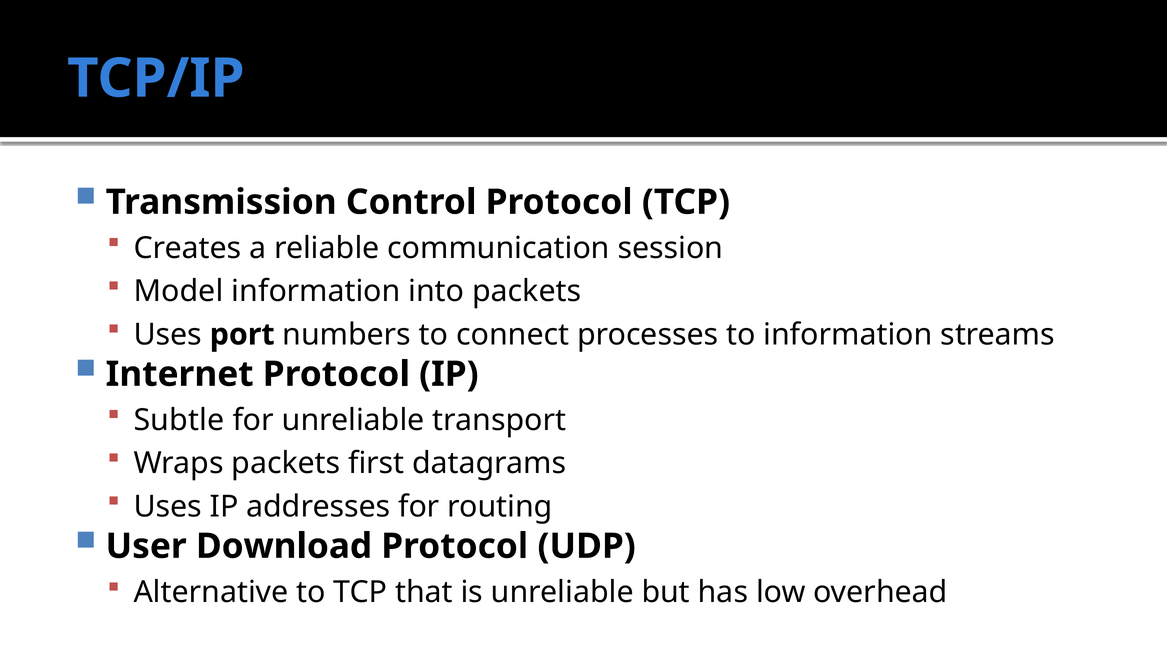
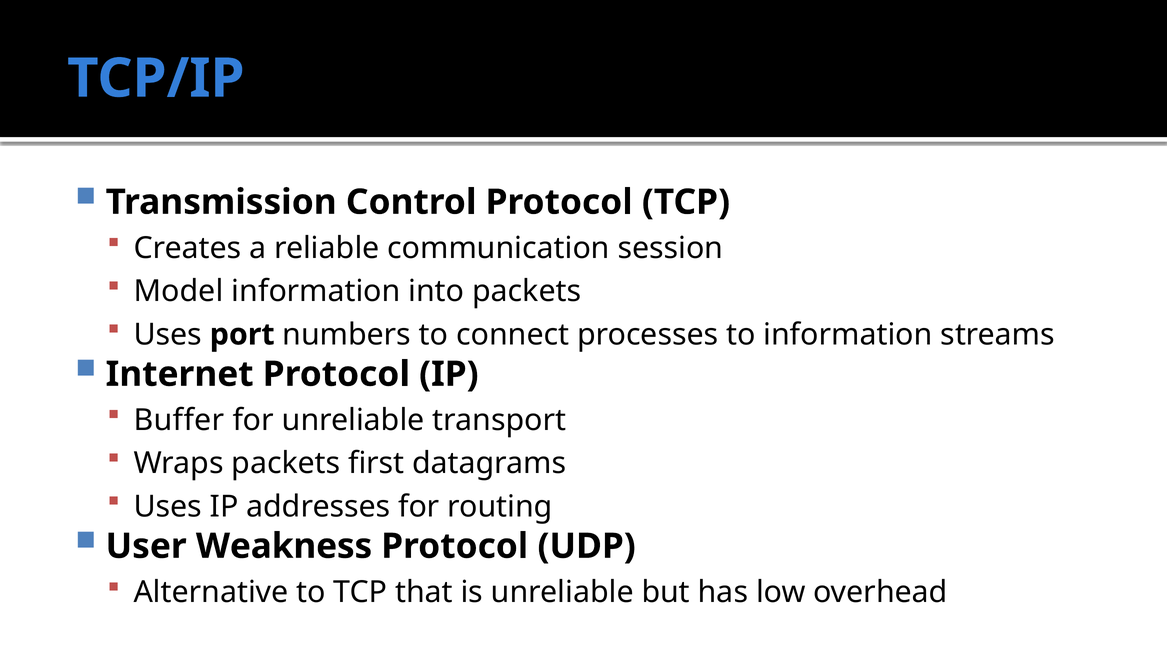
Subtle: Subtle -> Buffer
Download: Download -> Weakness
